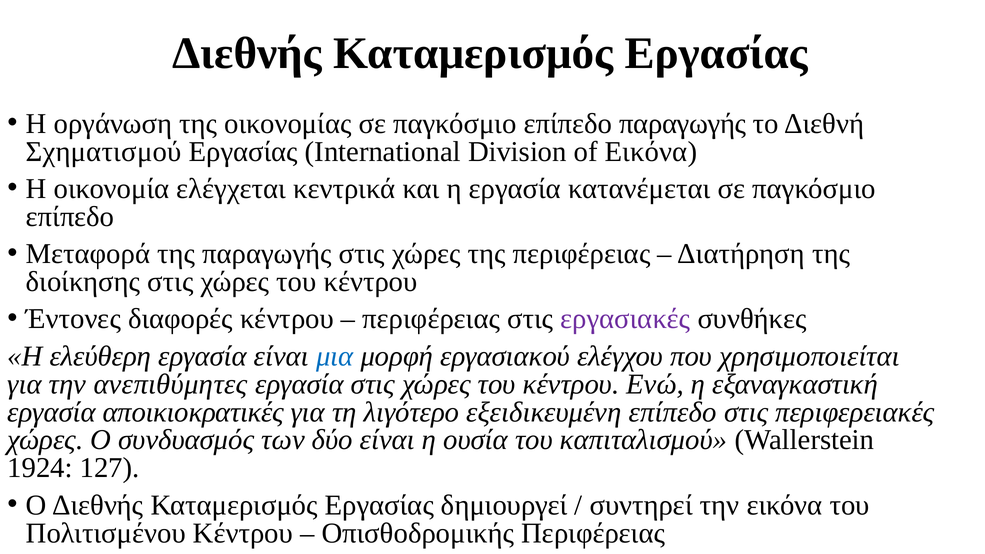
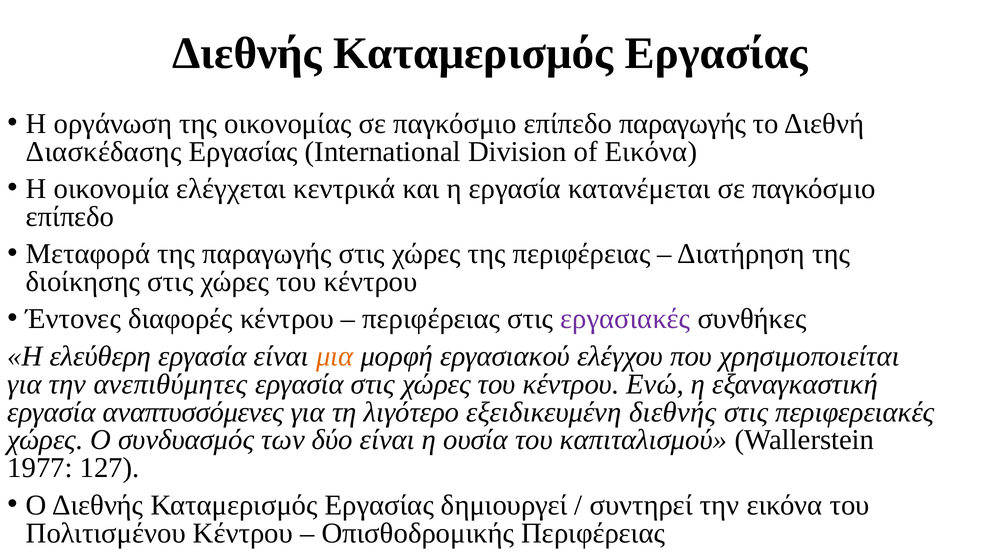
Σχηματισμού: Σχηματισμού -> Διασκέδασης
μια colour: blue -> orange
αποικιοκρατικές: αποικιοκρατικές -> αναπτυσσόμενες
εξειδικευμένη επίπεδο: επίπεδο -> διεθνής
1924: 1924 -> 1977
